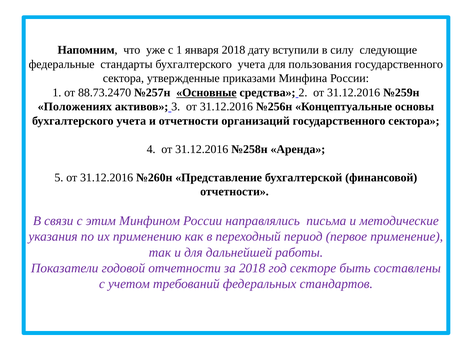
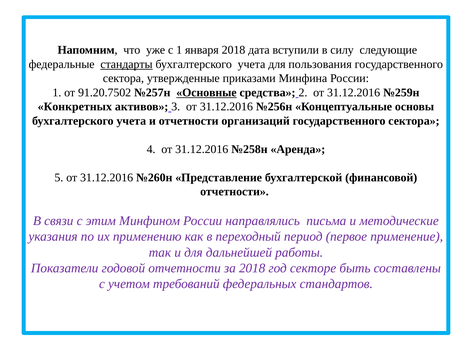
дату: дату -> дата
стандарты underline: none -> present
88.73.2470: 88.73.2470 -> 91.20.7502
Положениях: Положениях -> Конкретных
